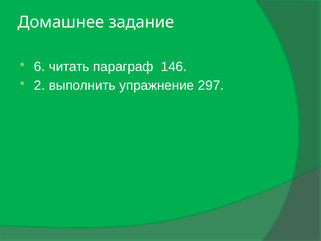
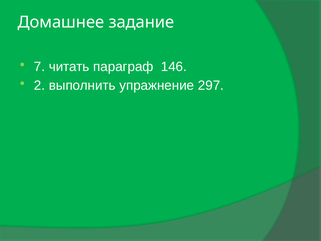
6: 6 -> 7
